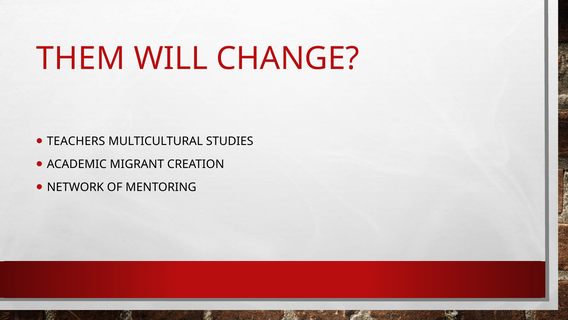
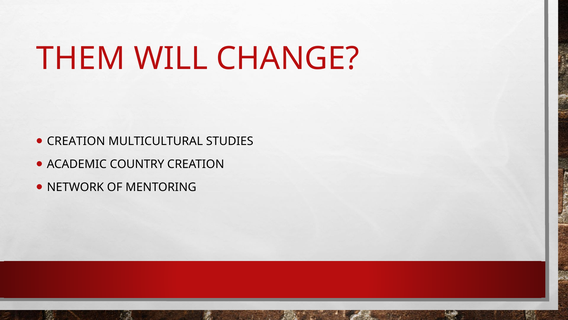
TEACHERS at (76, 141): TEACHERS -> CREATION
MIGRANT: MIGRANT -> COUNTRY
